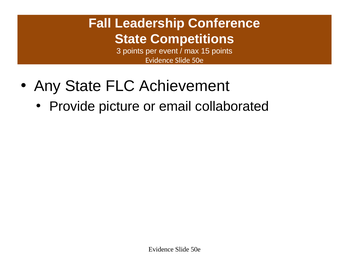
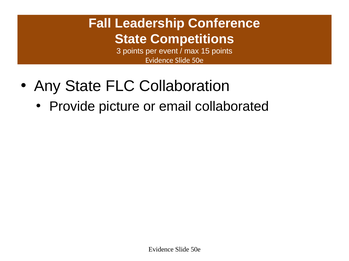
Achievement: Achievement -> Collaboration
